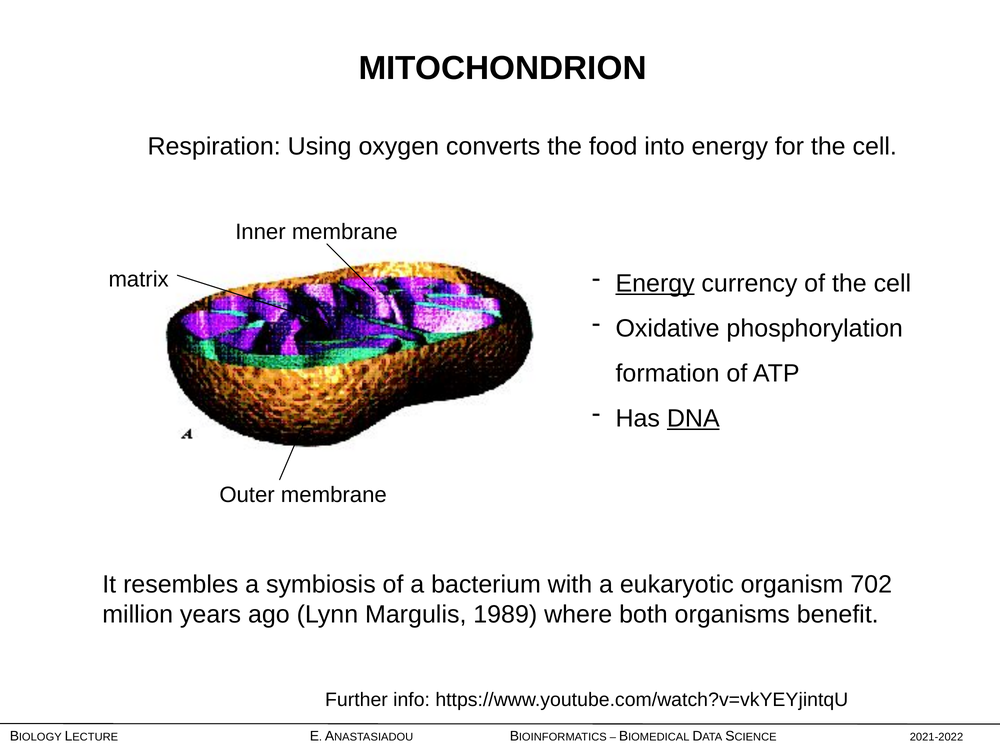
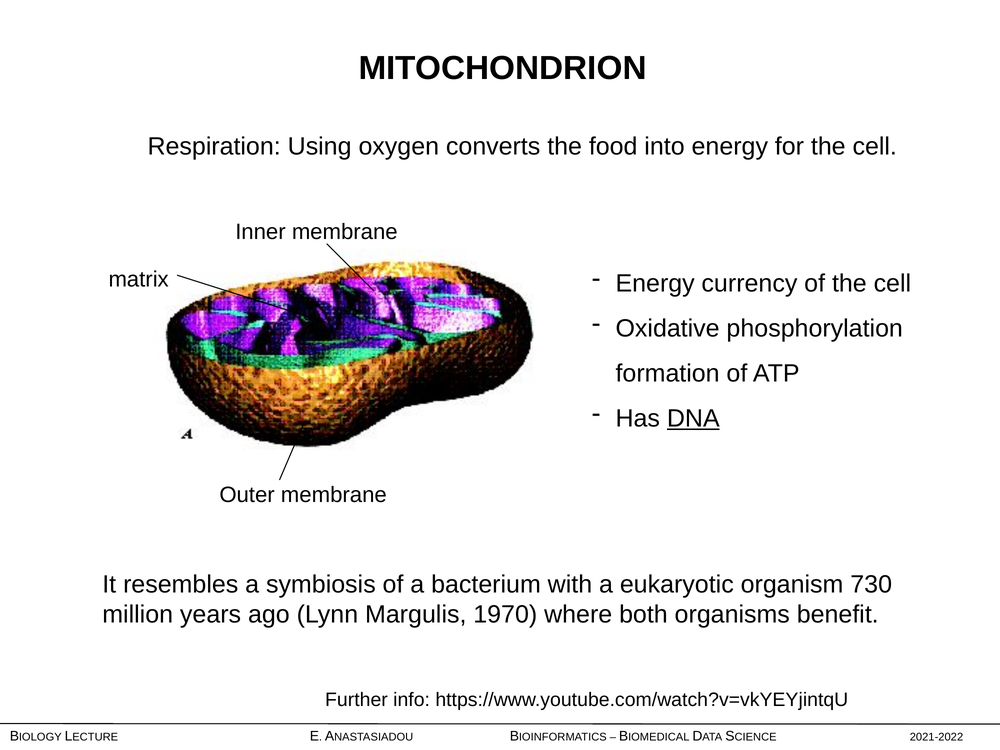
Energy at (655, 283) underline: present -> none
702: 702 -> 730
1989: 1989 -> 1970
